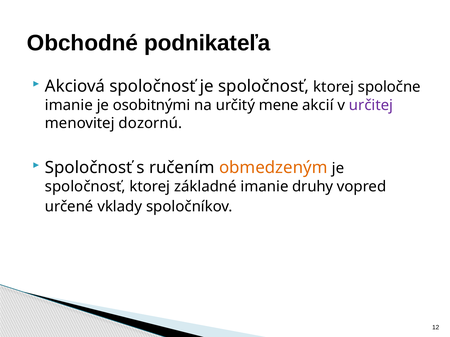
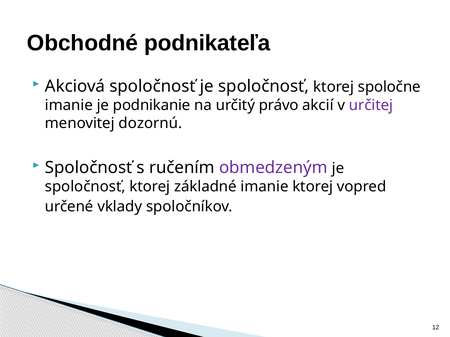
osobitnými: osobitnými -> podnikanie
mene: mene -> právo
obmedzeným colour: orange -> purple
imanie druhy: druhy -> ktorej
